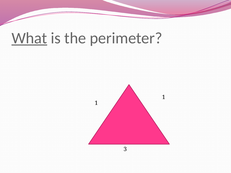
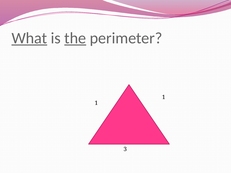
the underline: none -> present
